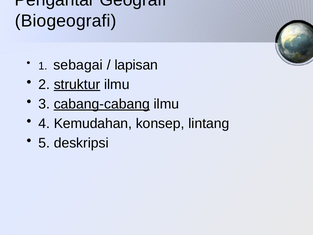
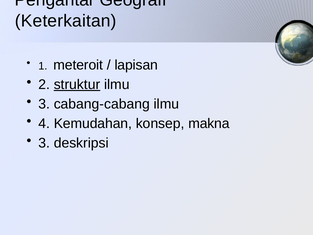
Biogeografi: Biogeografi -> Keterkaitan
sebagai: sebagai -> meteroit
cabang-cabang underline: present -> none
lintang: lintang -> makna
5 at (44, 143): 5 -> 3
